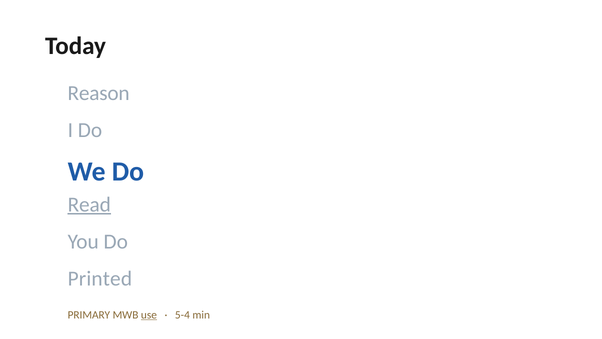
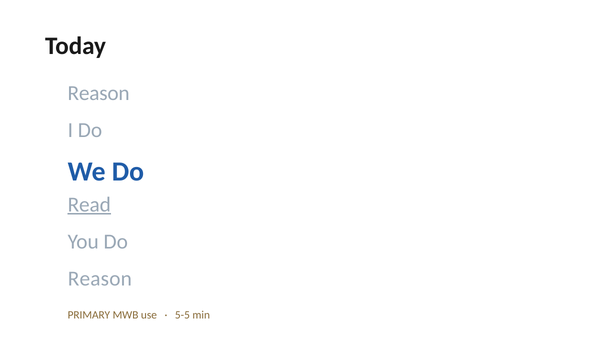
Printed at (100, 278): Printed -> Reason
use underline: present -> none
5-4: 5-4 -> 5-5
